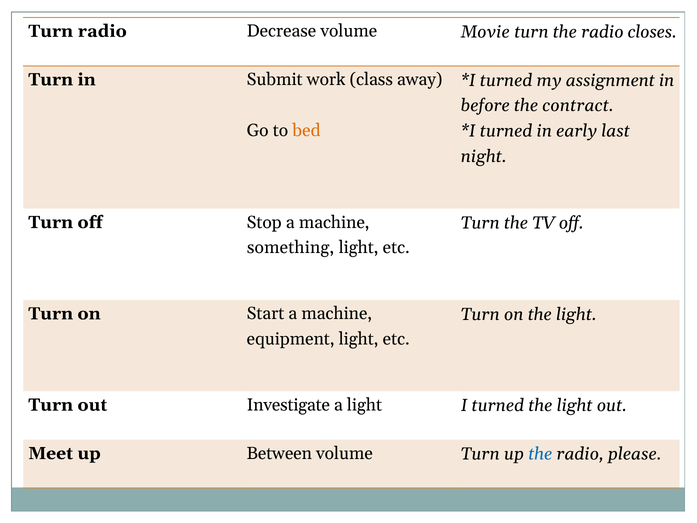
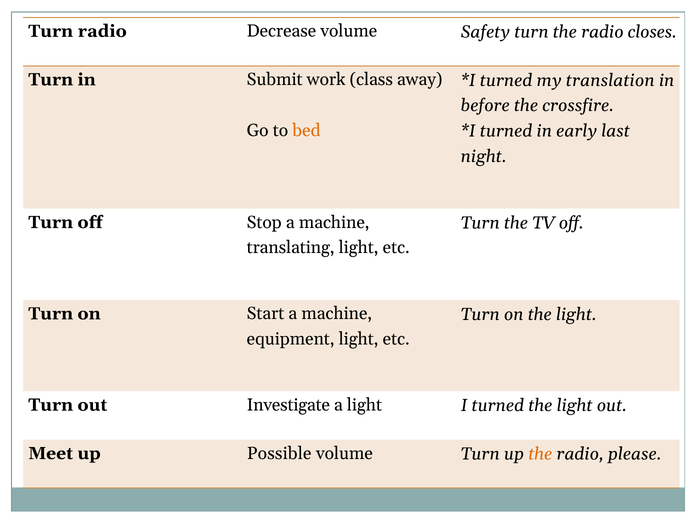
Movie: Movie -> Safety
assignment: assignment -> translation
contract: contract -> crossfire
something: something -> translating
Between: Between -> Possible
the at (540, 454) colour: blue -> orange
